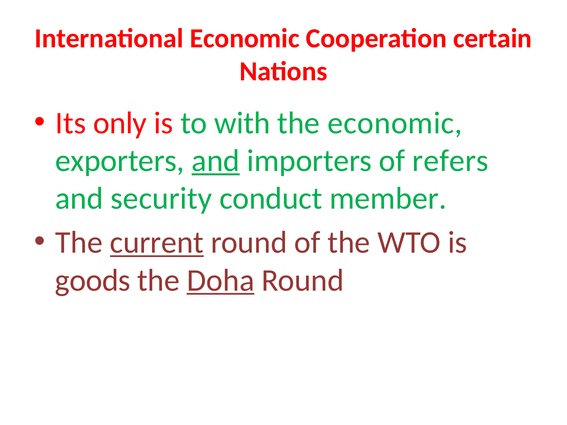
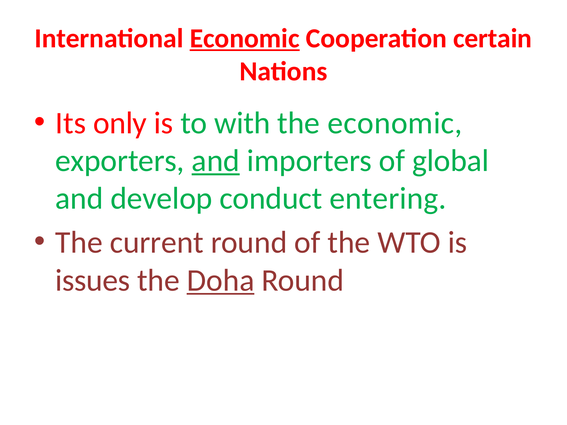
Economic at (245, 38) underline: none -> present
refers: refers -> global
security: security -> develop
member: member -> entering
current underline: present -> none
goods: goods -> issues
